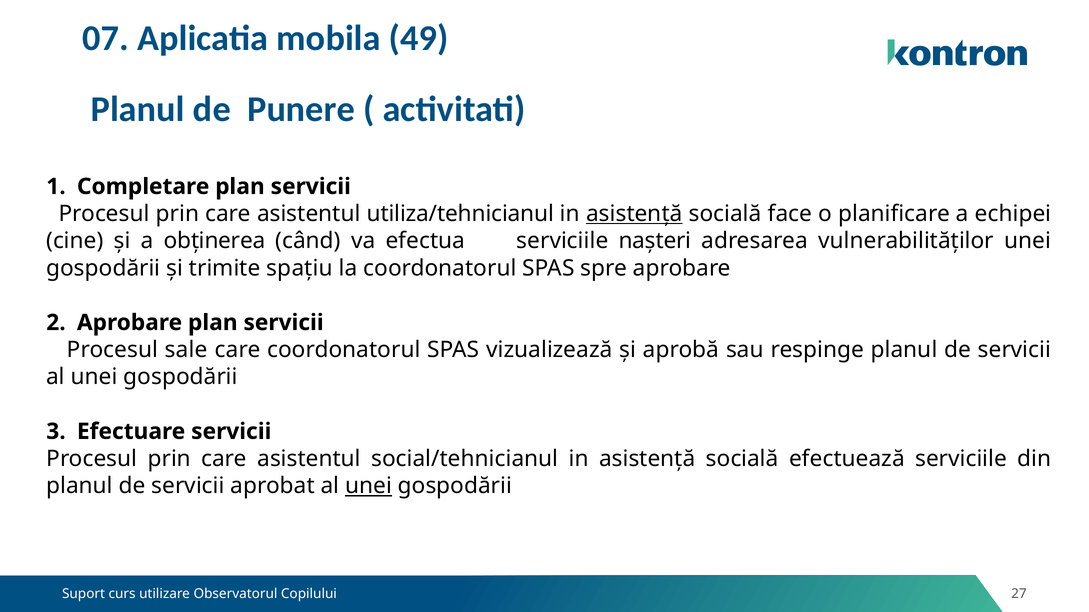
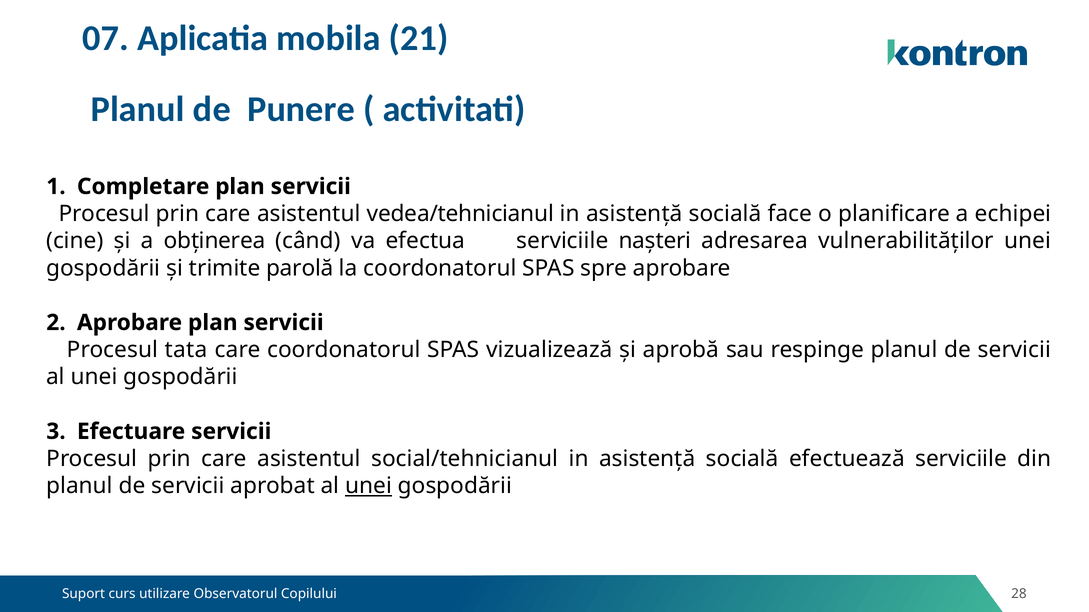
49: 49 -> 21
utiliza/tehnicianul: utiliza/tehnicianul -> vedea/tehnicianul
asistență at (634, 214) underline: present -> none
spațiu: spațiu -> parolă
sale: sale -> tata
27: 27 -> 28
